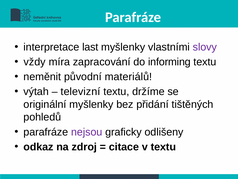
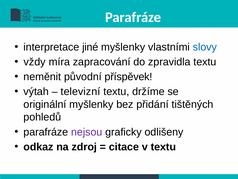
last: last -> jiné
slovy colour: purple -> blue
informing: informing -> zpravidla
materiálů: materiálů -> příspěvek
